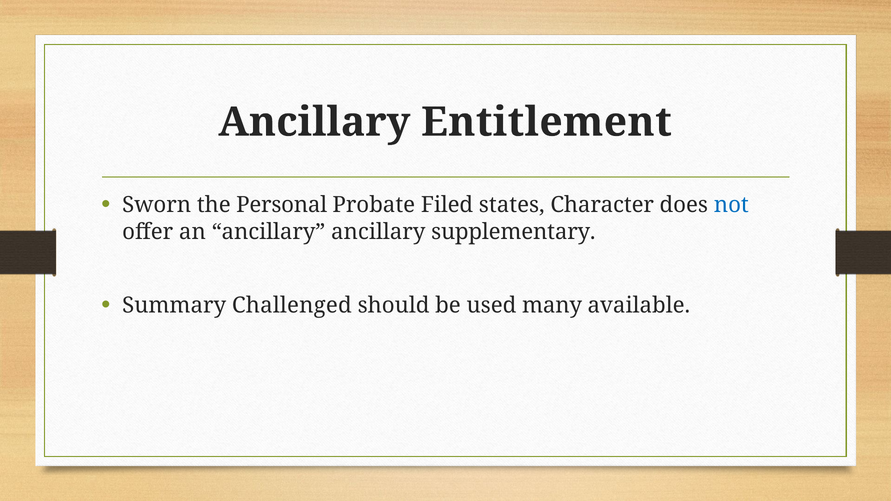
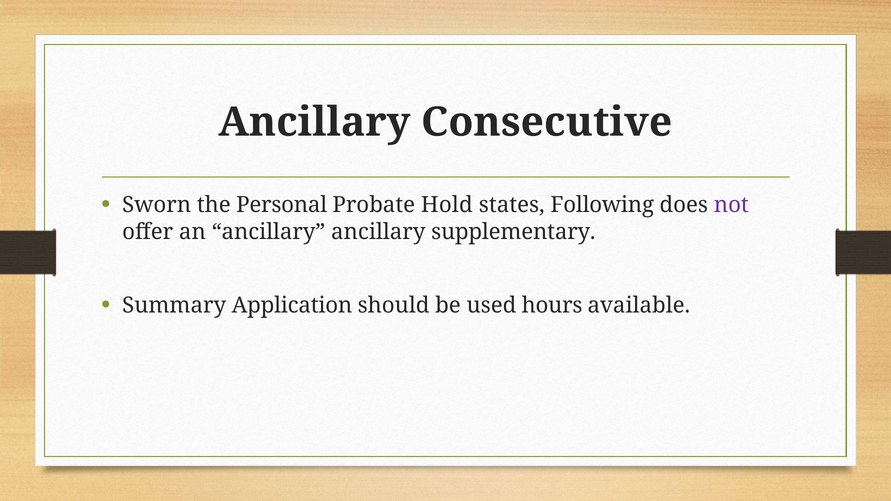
Entitlement: Entitlement -> Consecutive
Filed: Filed -> Hold
Character: Character -> Following
not colour: blue -> purple
Challenged: Challenged -> Application
many: many -> hours
